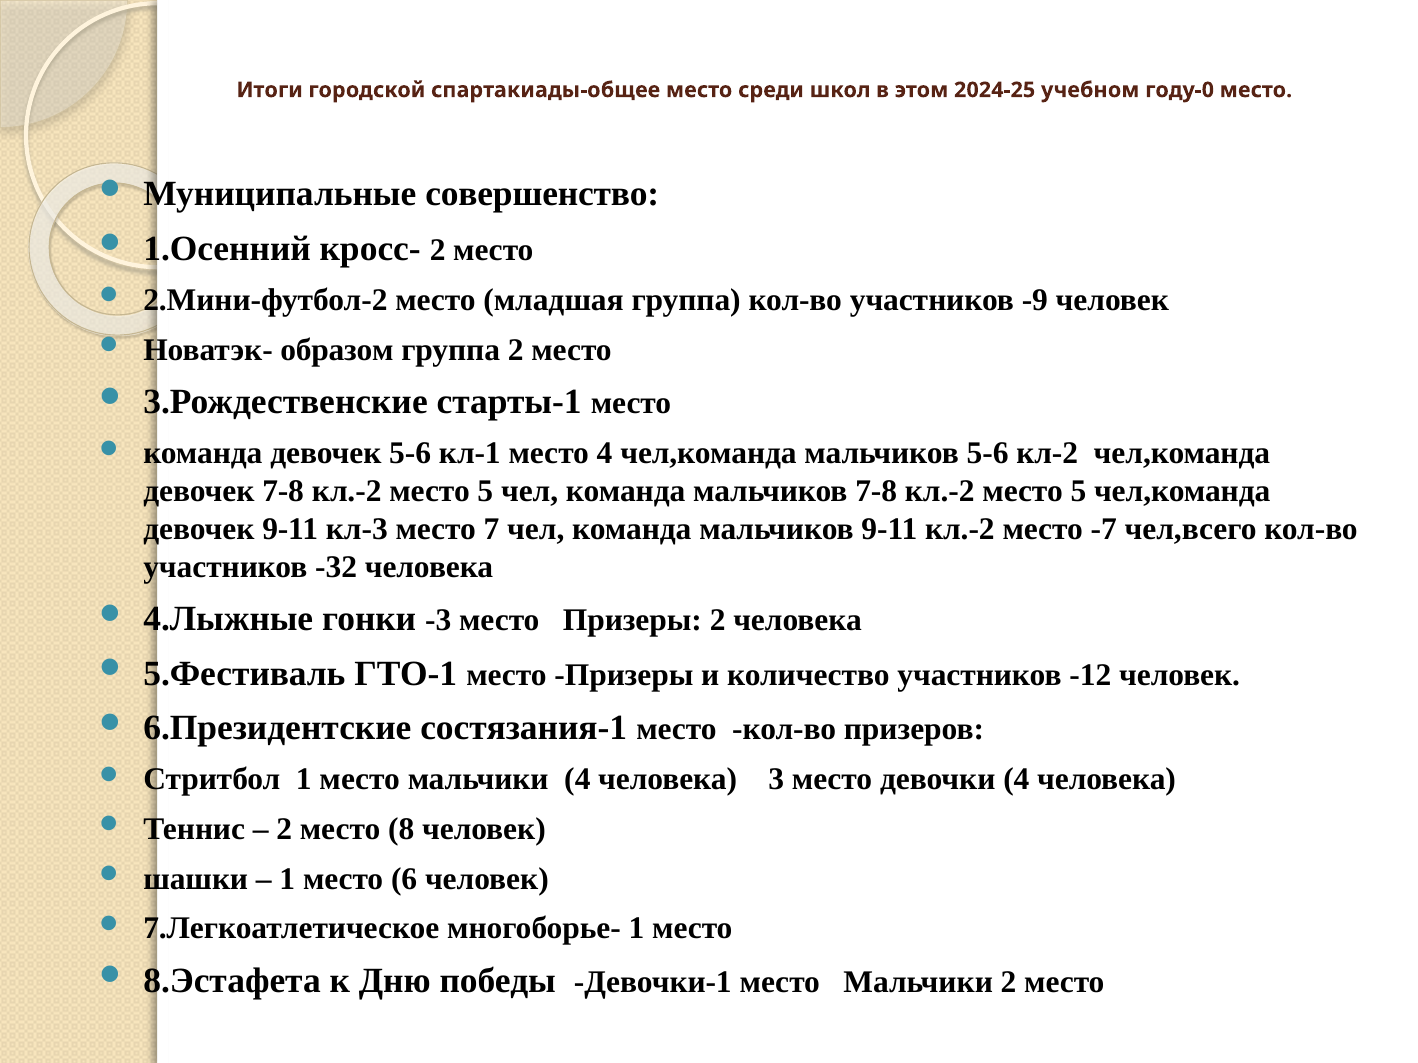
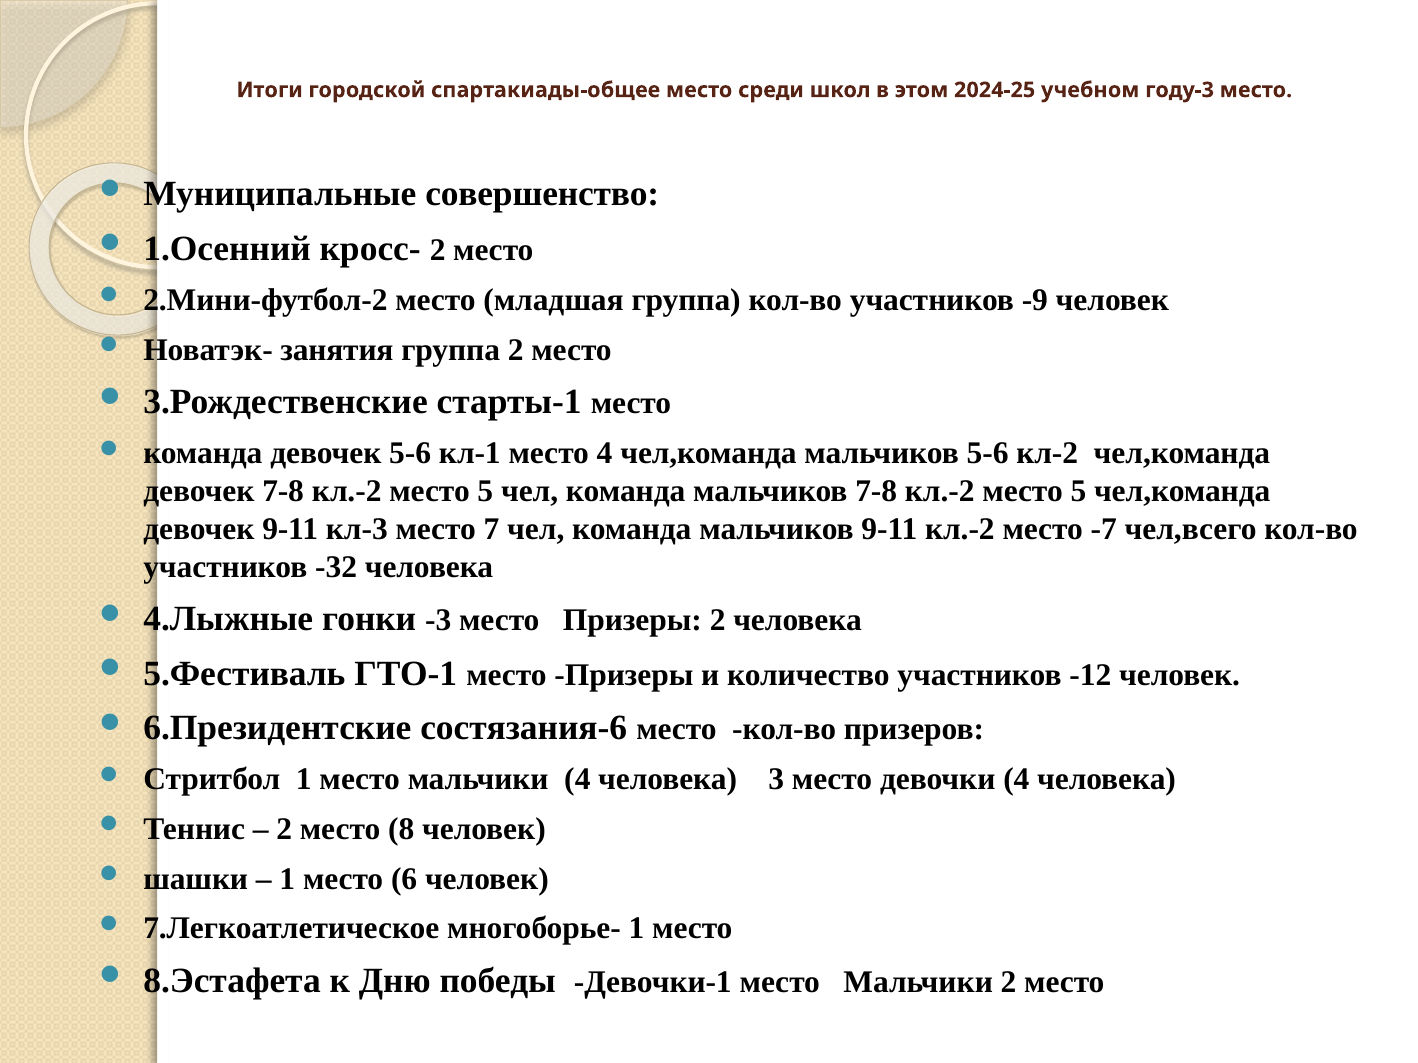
году-0: году-0 -> году-3
образом: образом -> занятия
состязания-1: состязания-1 -> состязания-6
